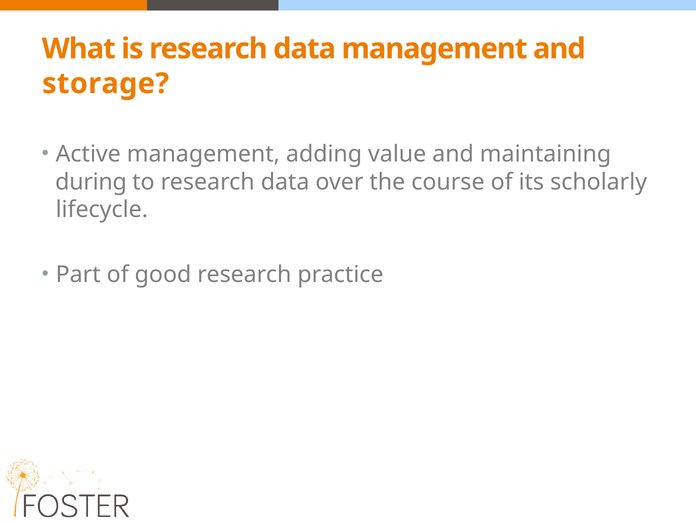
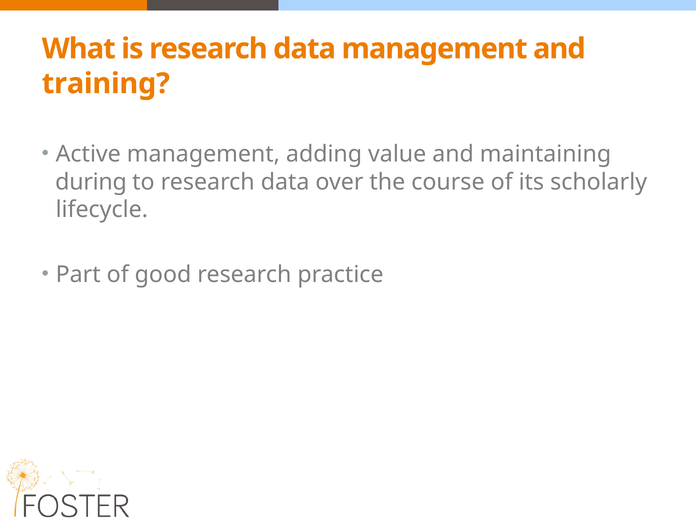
storage: storage -> training
